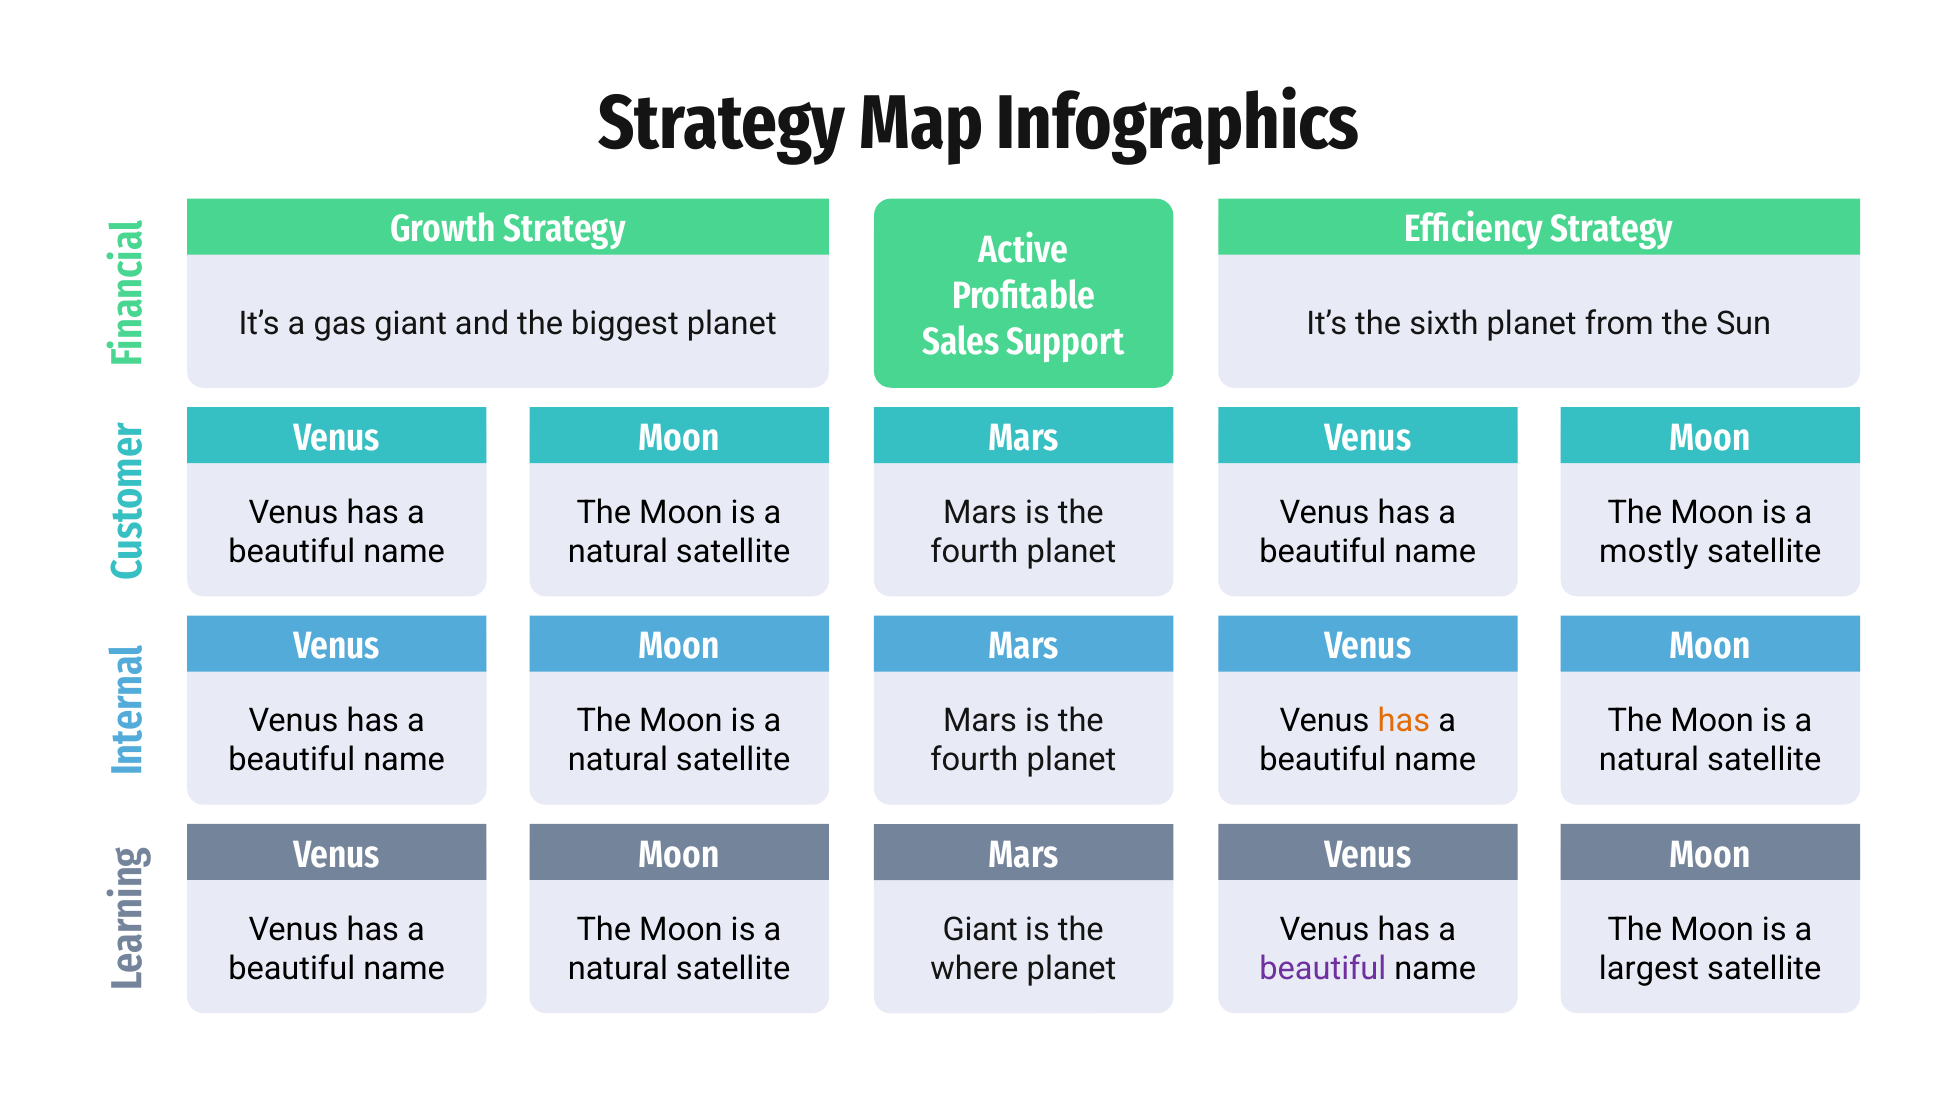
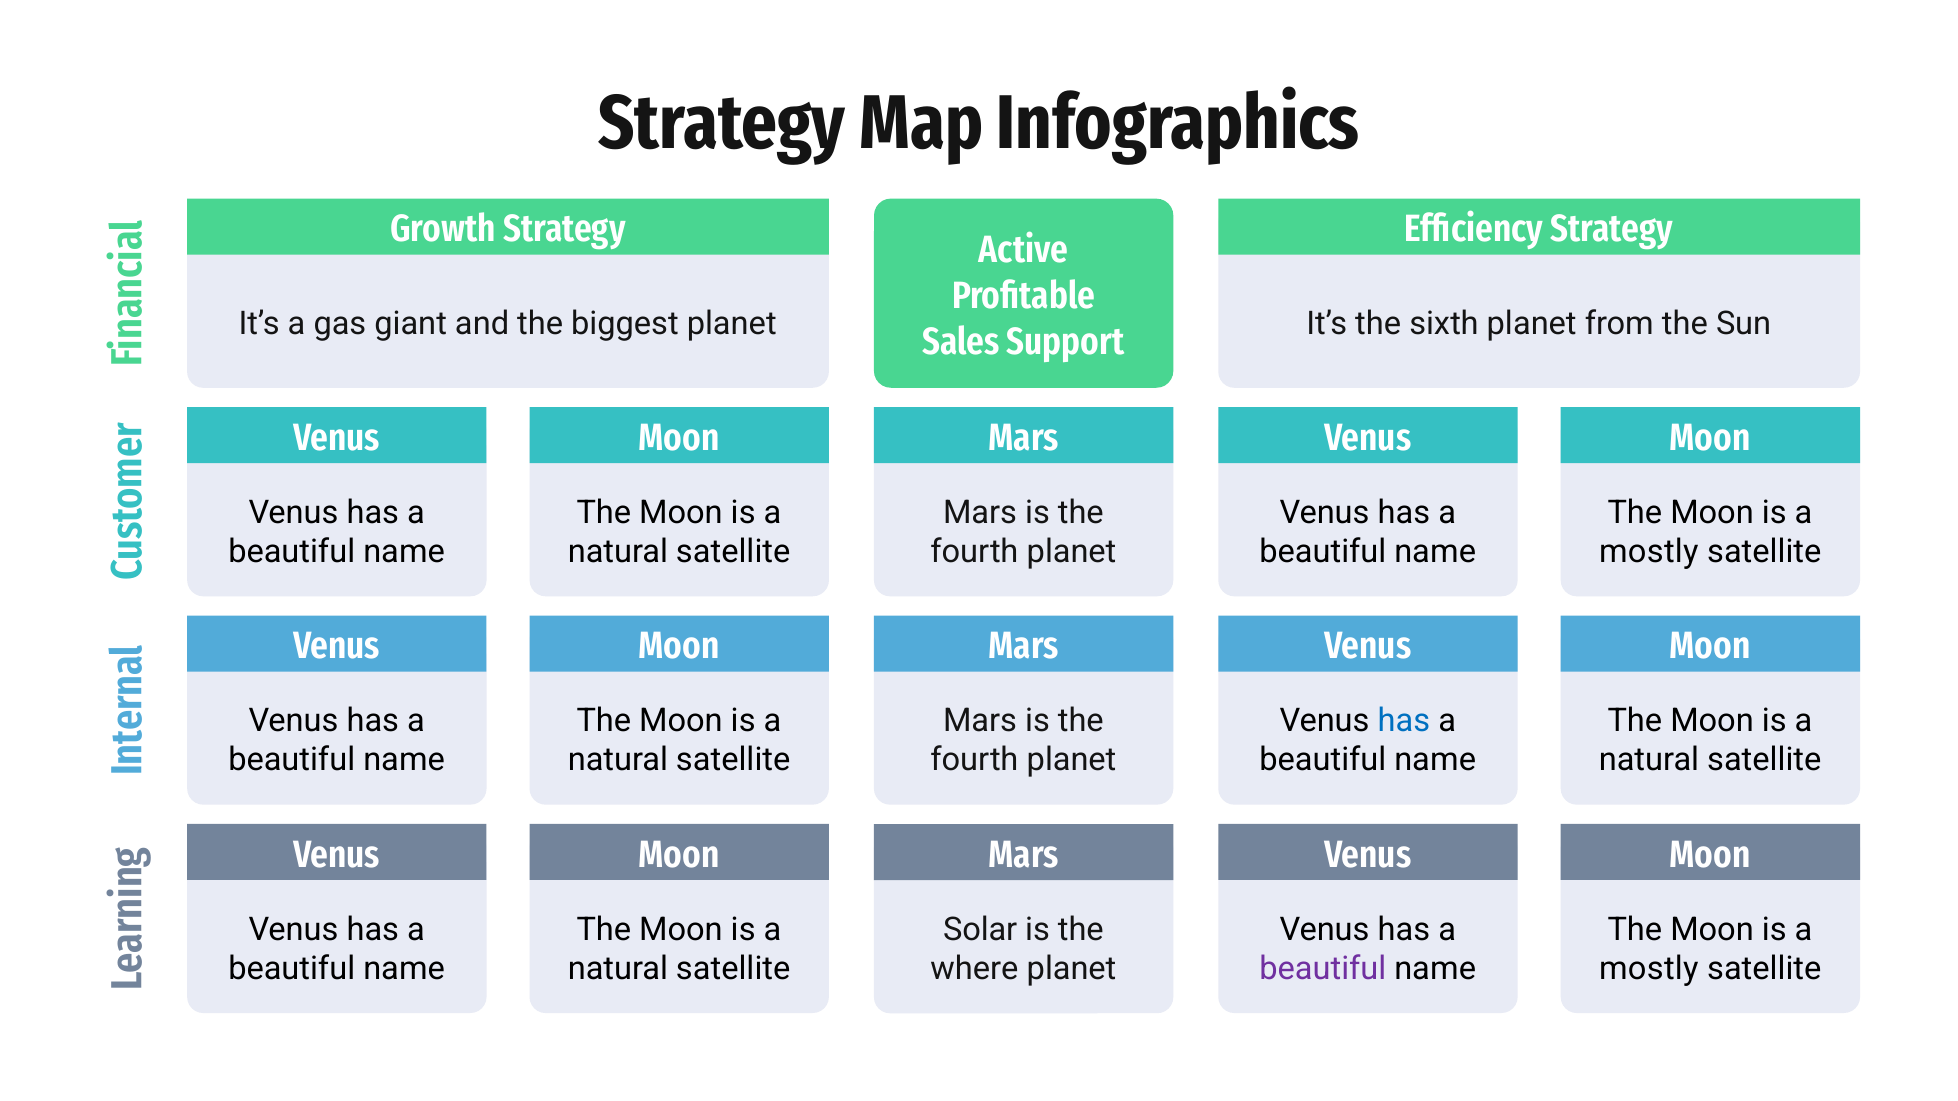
has at (1404, 721) colour: orange -> blue
Giant at (980, 930): Giant -> Solar
largest at (1649, 969): largest -> mostly
